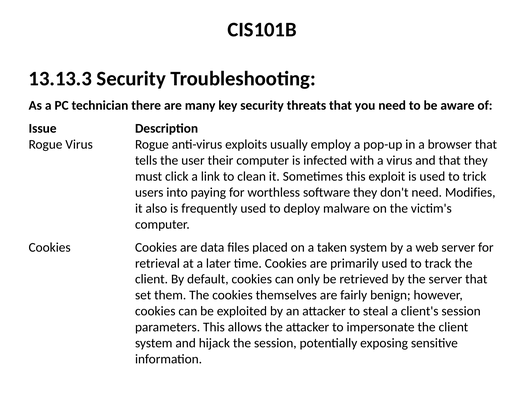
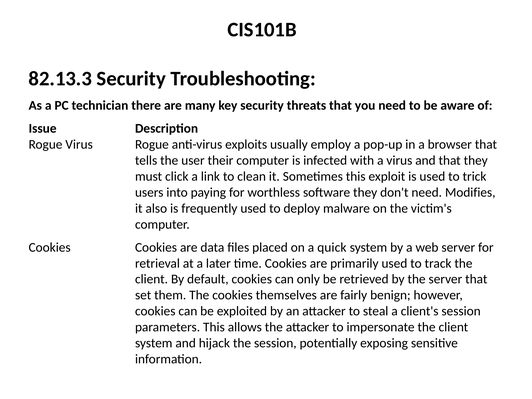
13.13.3: 13.13.3 -> 82.13.3
taken: taken -> quick
